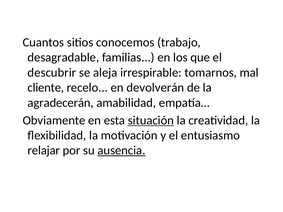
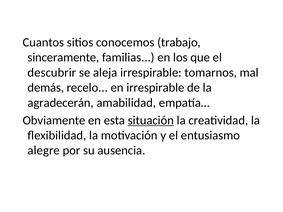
desagradable: desagradable -> sinceramente
cliente: cliente -> demás
en devolverán: devolverán -> irrespirable
relajar: relajar -> alegre
ausencia underline: present -> none
